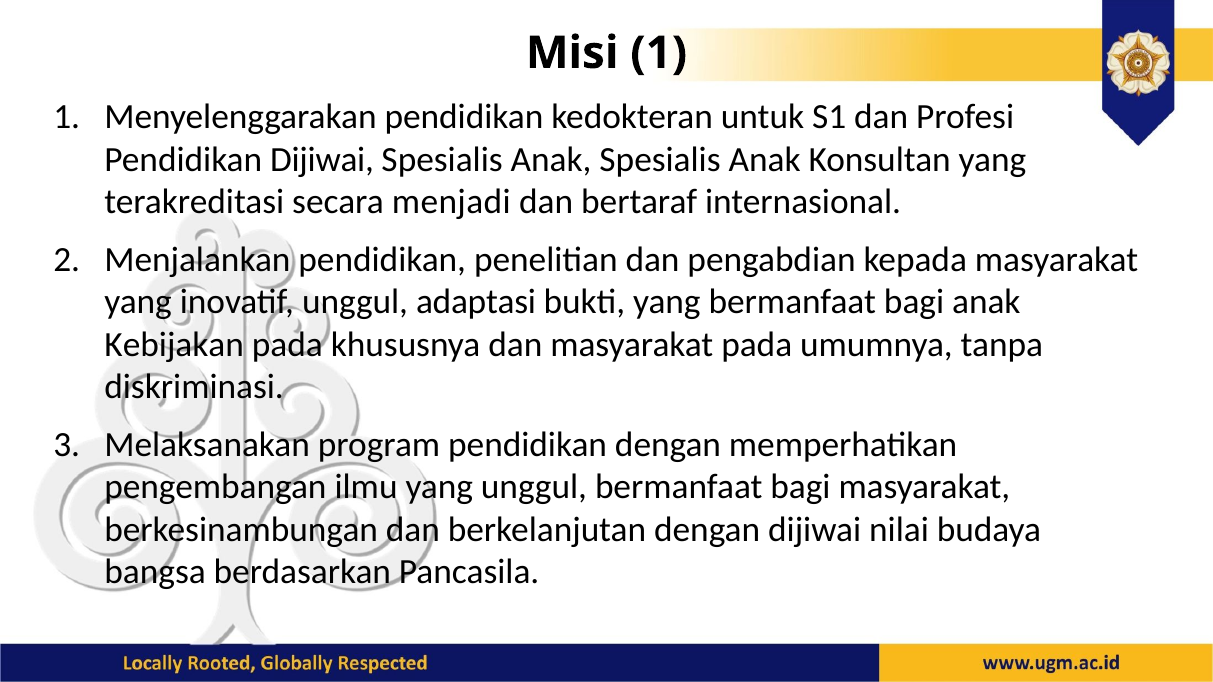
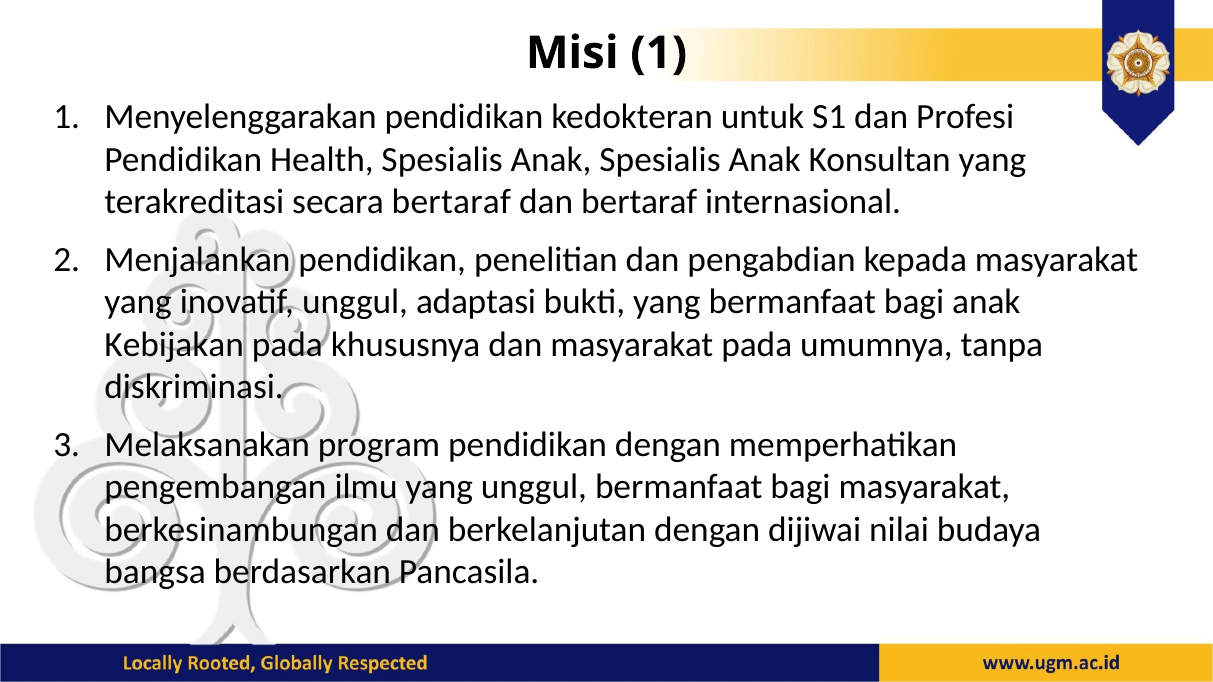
Pendidikan Dijiwai: Dijiwai -> Health
secara menjadi: menjadi -> bertaraf
